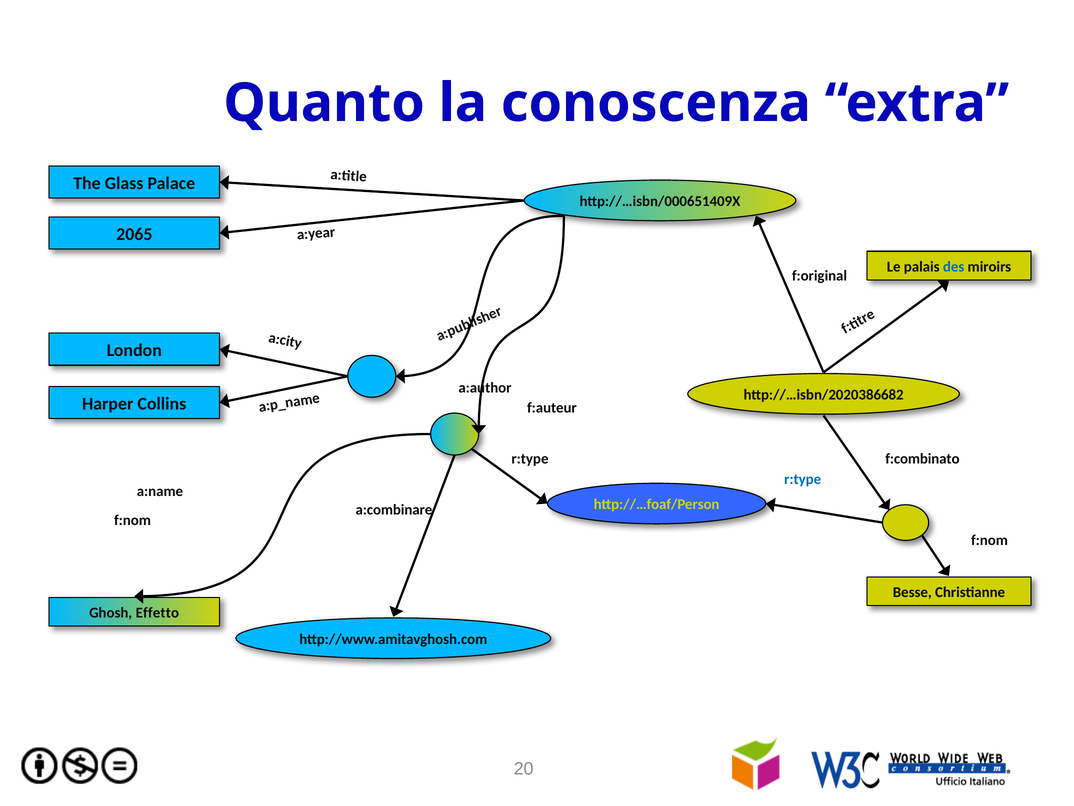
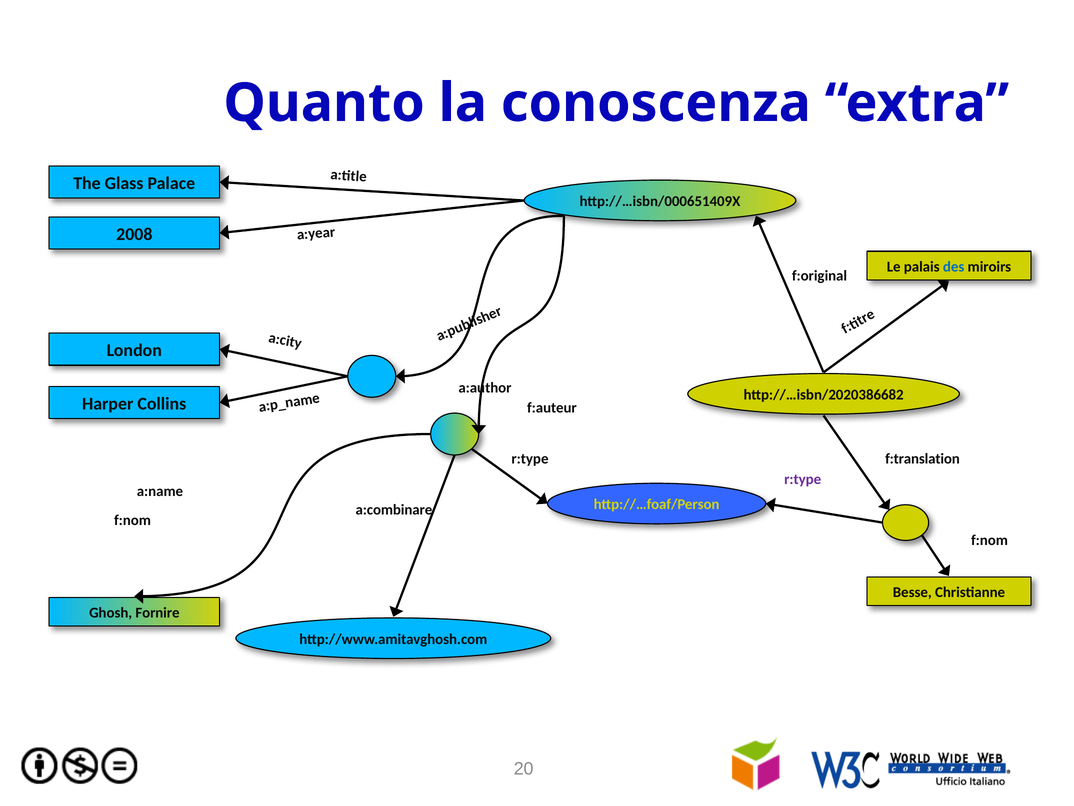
2065: 2065 -> 2008
f:combinato: f:combinato -> f:translation
r:type at (803, 479) colour: blue -> purple
Effetto: Effetto -> Fornire
